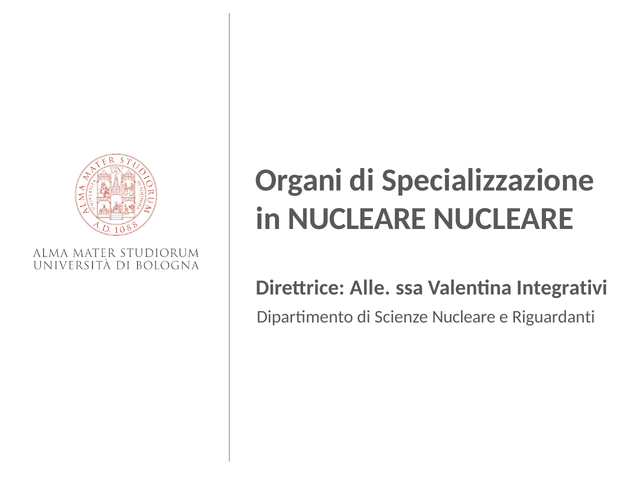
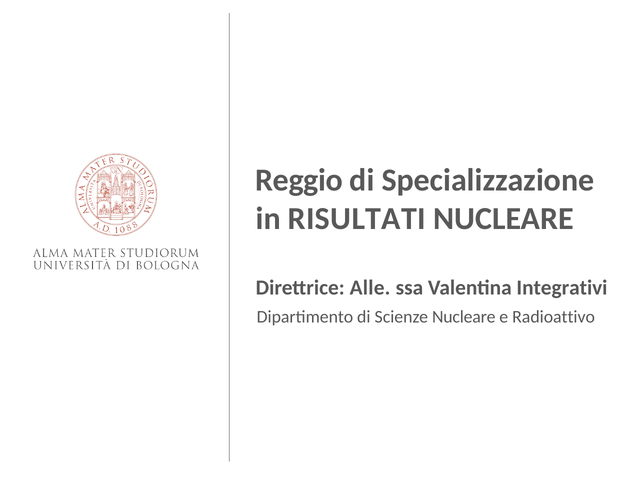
Organi: Organi -> Reggio
in NUCLEARE: NUCLEARE -> RISULTATI
Riguardanti: Riguardanti -> Radioattivo
